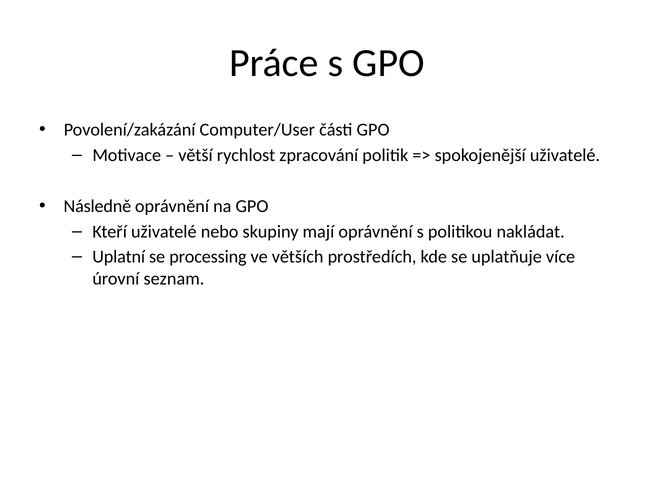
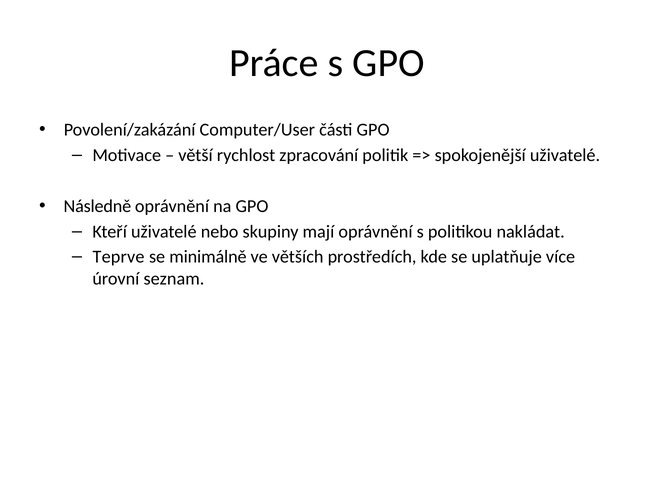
Uplatní: Uplatní -> Teprve
processing: processing -> minimálně
